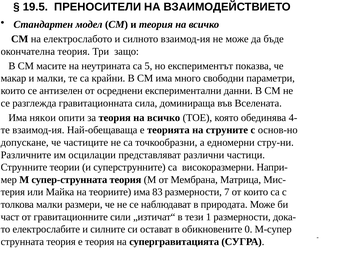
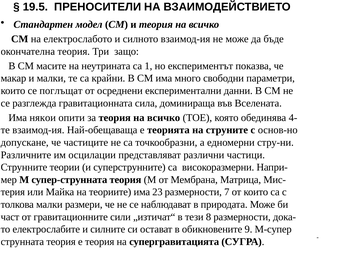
5: 5 -> 1
антизелен: антизелен -> поглъщат
83: 83 -> 23
1: 1 -> 8
0: 0 -> 9
